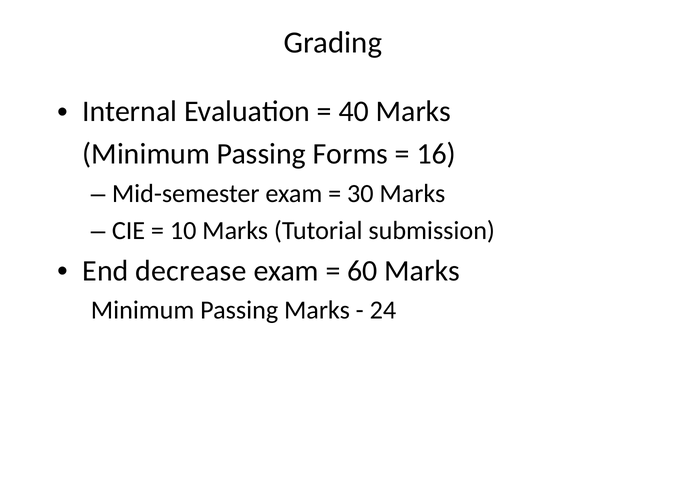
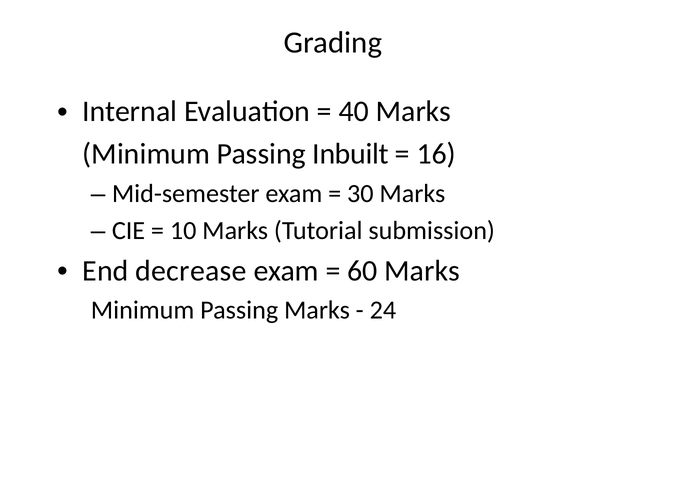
Forms: Forms -> Inbuilt
